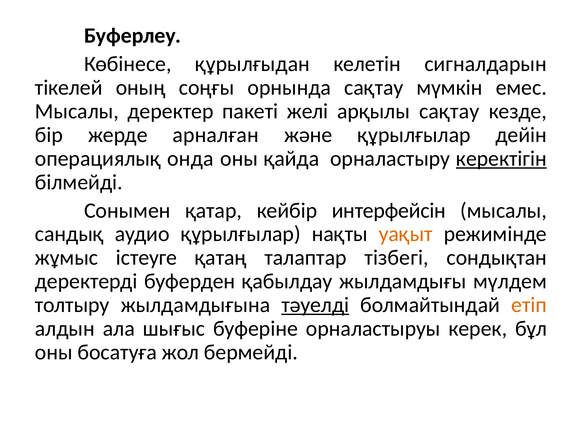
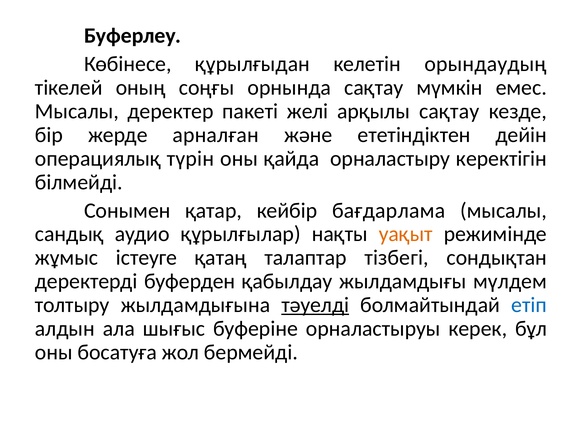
сигналдарын: сигналдарын -> орындаудың
және құрылғылар: құрылғылар -> ететіндіктен
онда: онда -> түрін
керектігін underline: present -> none
интерфейсін: интерфейсін -> бағдарлама
етіп colour: orange -> blue
